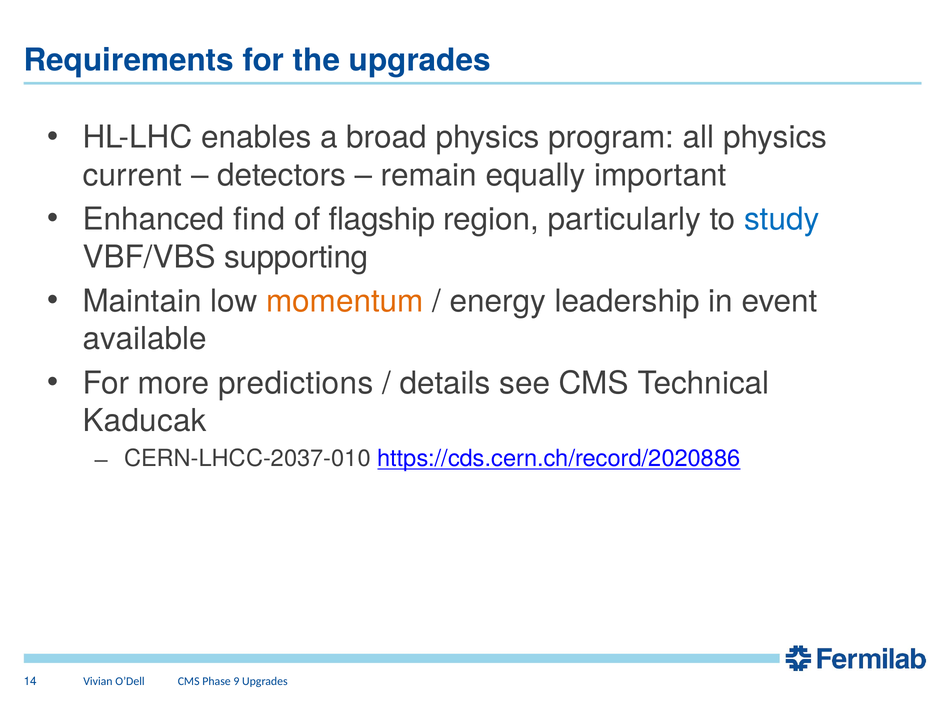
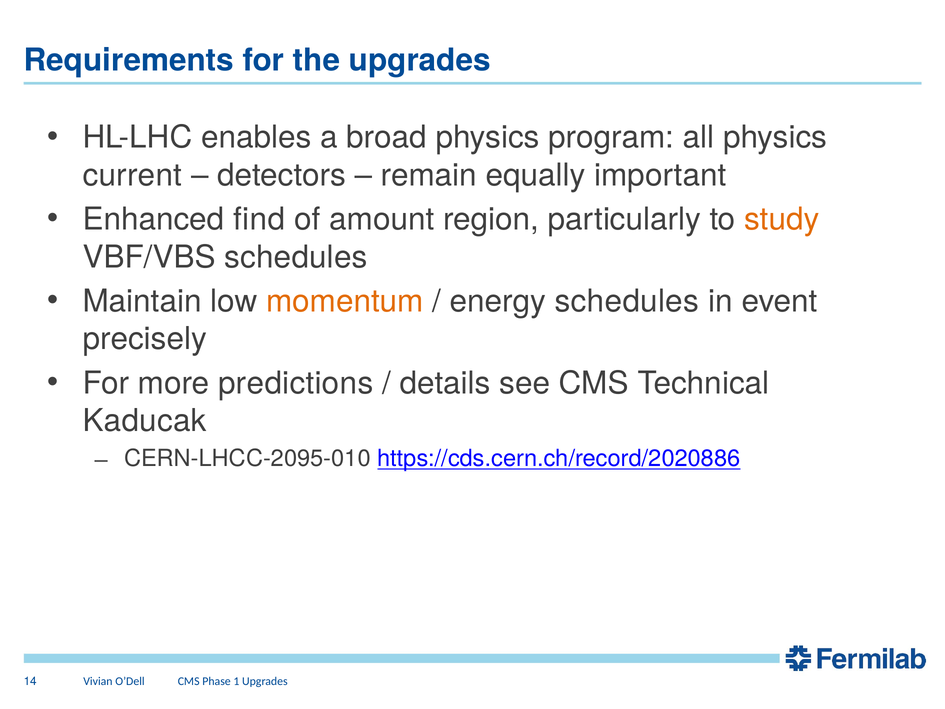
flagship: flagship -> amount
study colour: blue -> orange
VBF/VBS supporting: supporting -> schedules
energy leadership: leadership -> schedules
available: available -> precisely
CERN-LHCC-2037-010: CERN-LHCC-2037-010 -> CERN-LHCC-2095-010
9: 9 -> 1
